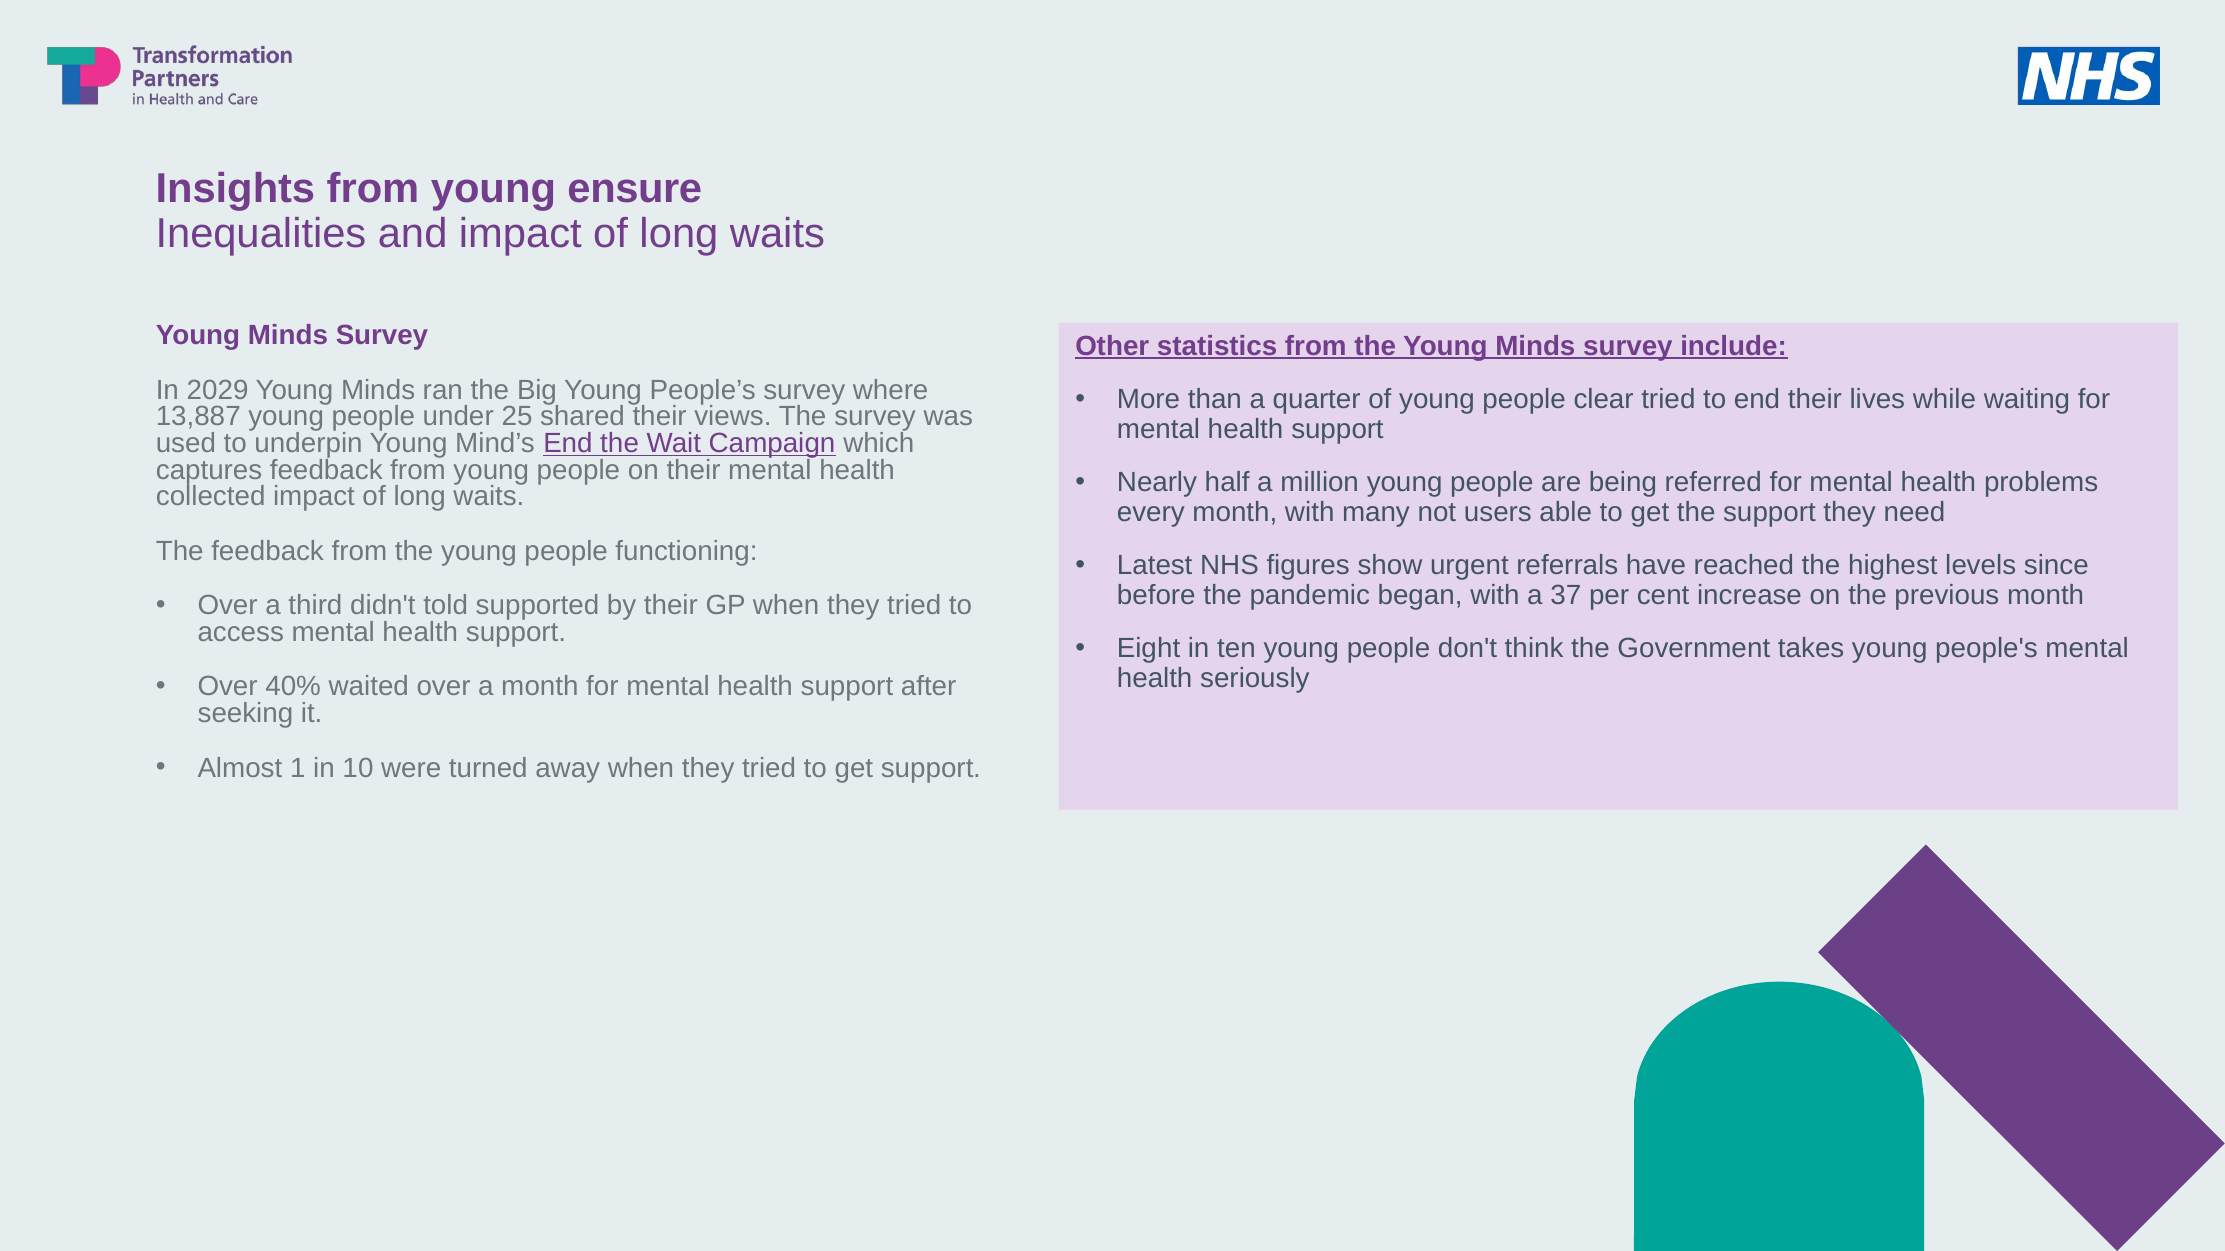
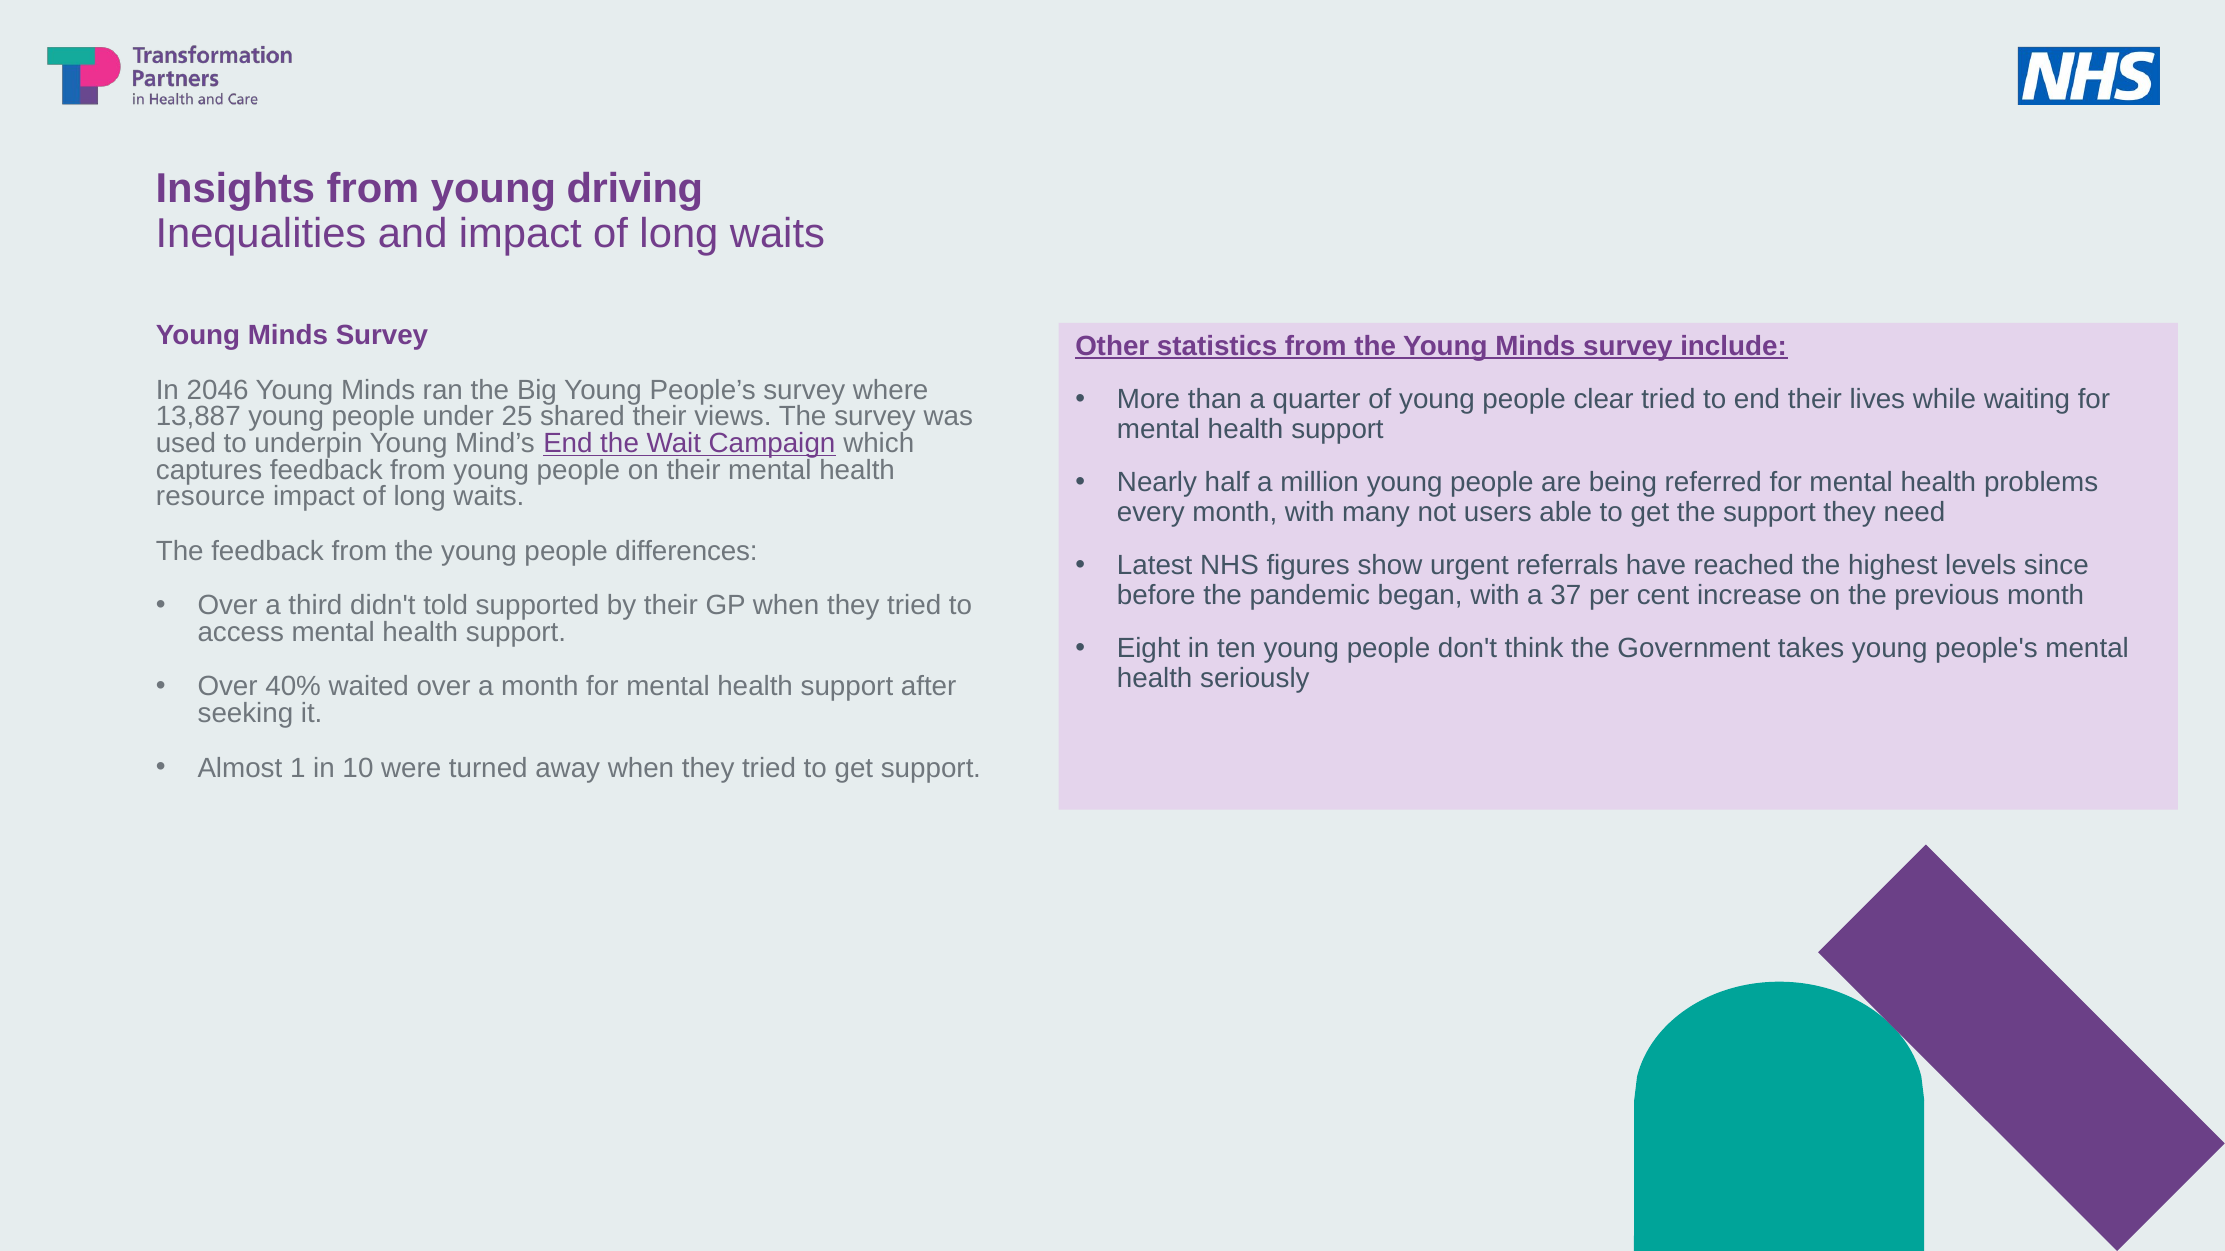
ensure: ensure -> driving
2029: 2029 -> 2046
collected: collected -> resource
functioning: functioning -> differences
